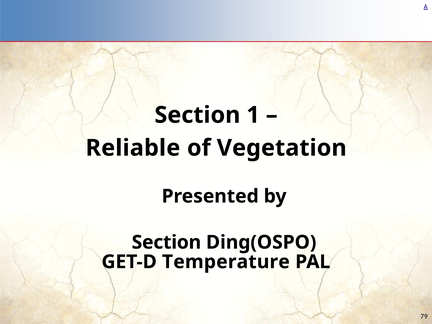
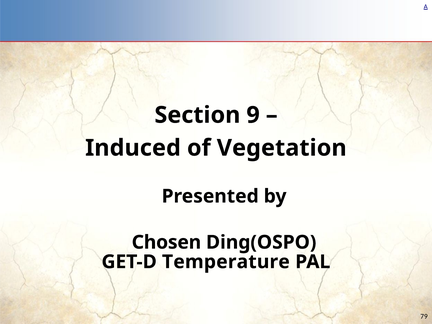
1: 1 -> 9
Reliable: Reliable -> Induced
Section at (166, 242): Section -> Chosen
